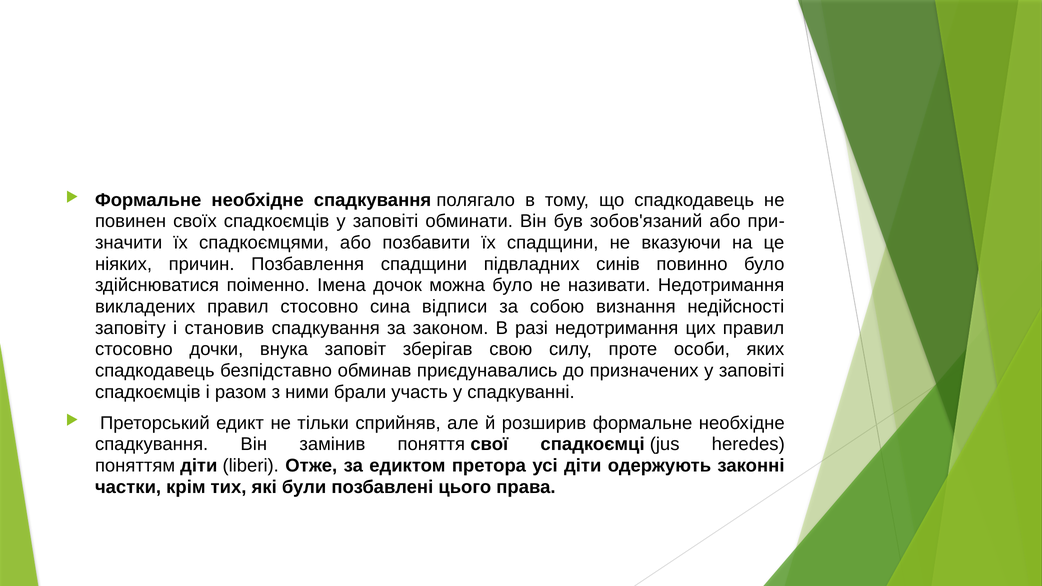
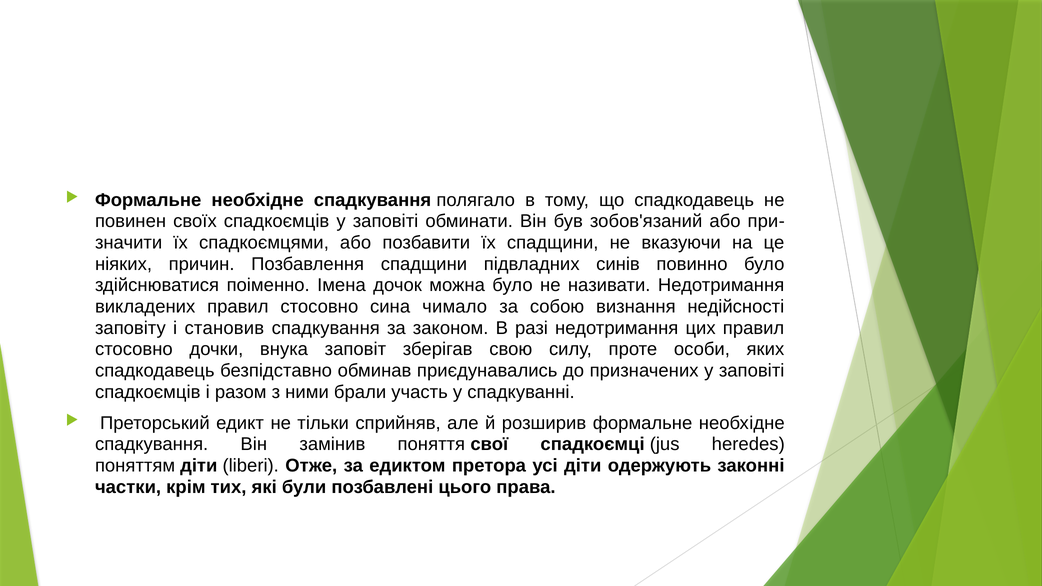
відписи: відписи -> чимало
